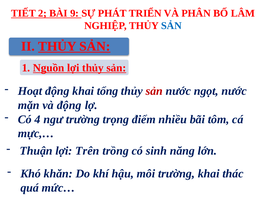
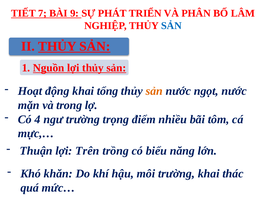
2: 2 -> 7
sản at (154, 91) colour: red -> orange
và động: động -> trong
sinh: sinh -> biểu
